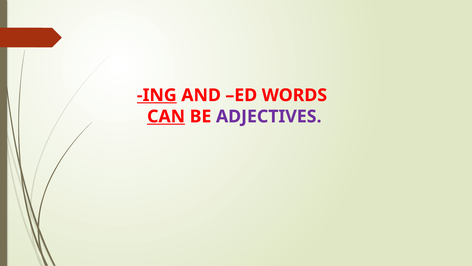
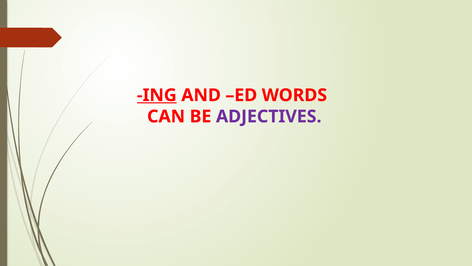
CAN underline: present -> none
